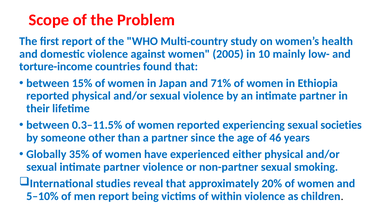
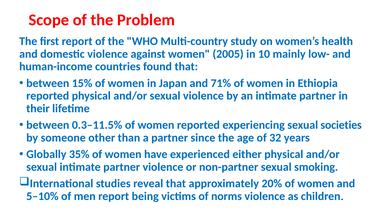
torture-income: torture-income -> human-income
46: 46 -> 32
within: within -> norms
